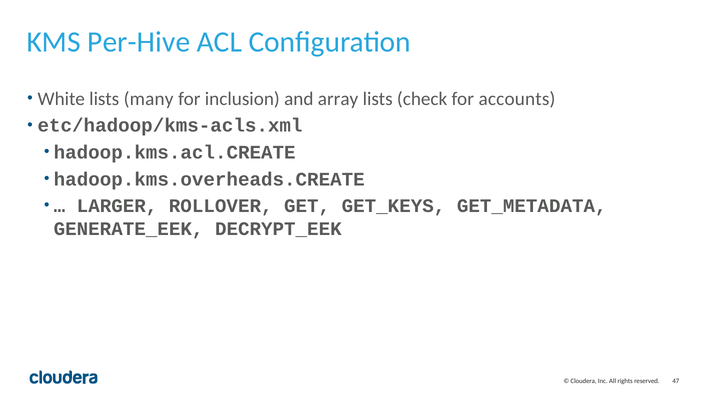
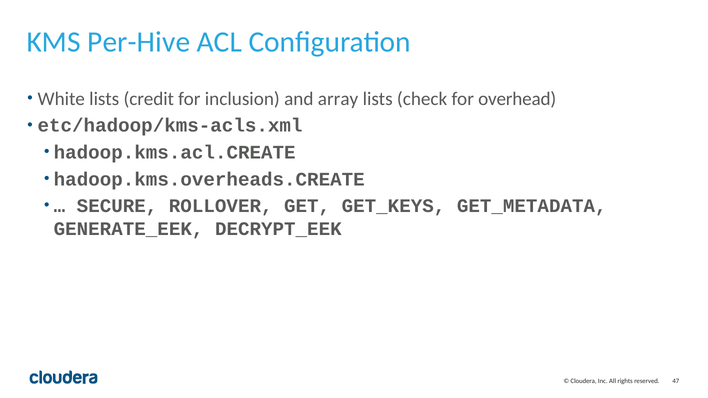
many: many -> credit
accounts: accounts -> overhead
LARGER: LARGER -> SECURE
